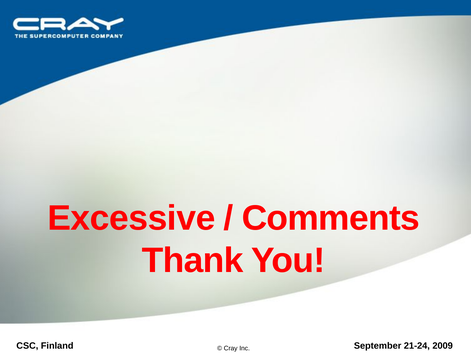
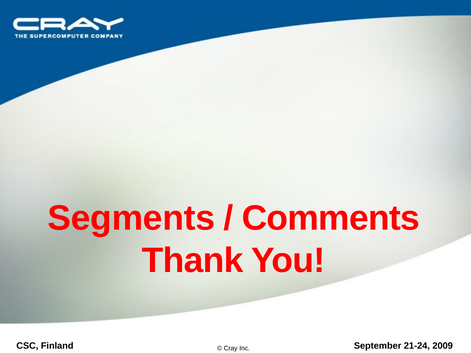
Excessive: Excessive -> Segments
